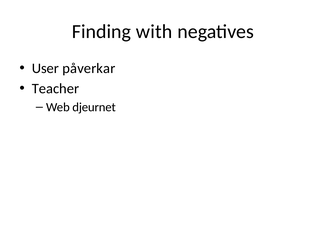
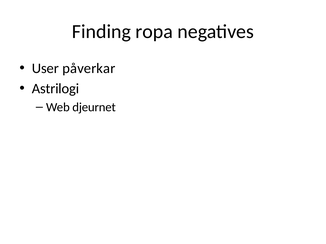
with: with -> ropa
Teacher: Teacher -> Astrilogi
